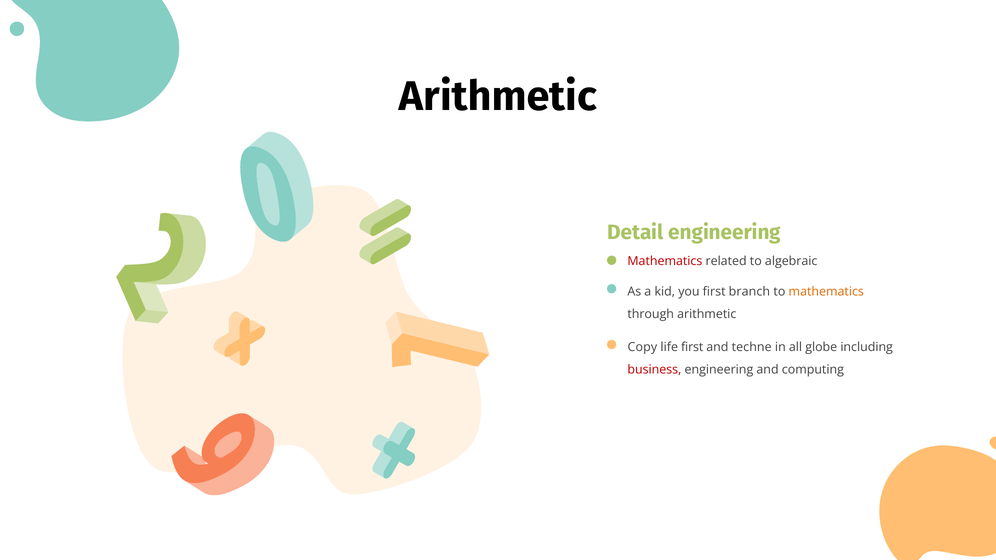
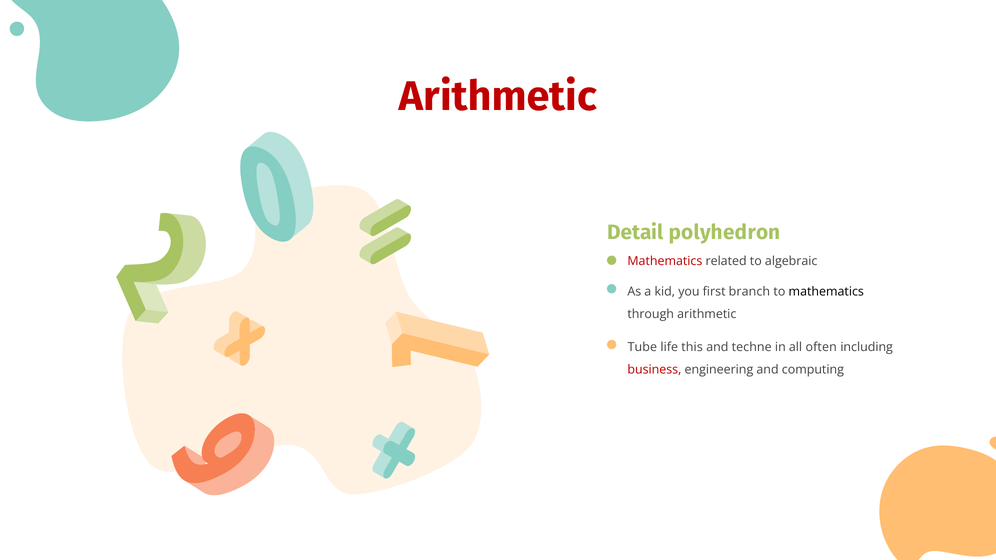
Arithmetic at (498, 96) colour: black -> red
Detail engineering: engineering -> polyhedron
mathematics at (826, 292) colour: orange -> black
Copy: Copy -> Tube
life first: first -> this
globe: globe -> often
